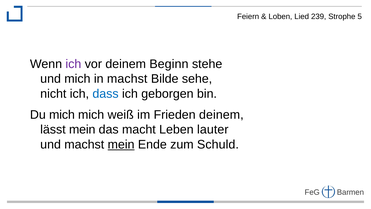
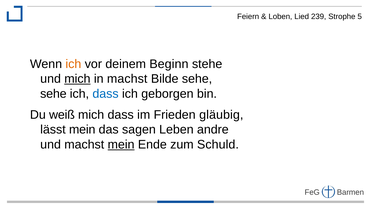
ich at (73, 64) colour: purple -> orange
mich at (77, 79) underline: none -> present
nicht at (53, 94): nicht -> sehe
Du mich: mich -> weiß
mich weiß: weiß -> dass
Frieden deinem: deinem -> gläubig
macht: macht -> sagen
lauter: lauter -> andre
